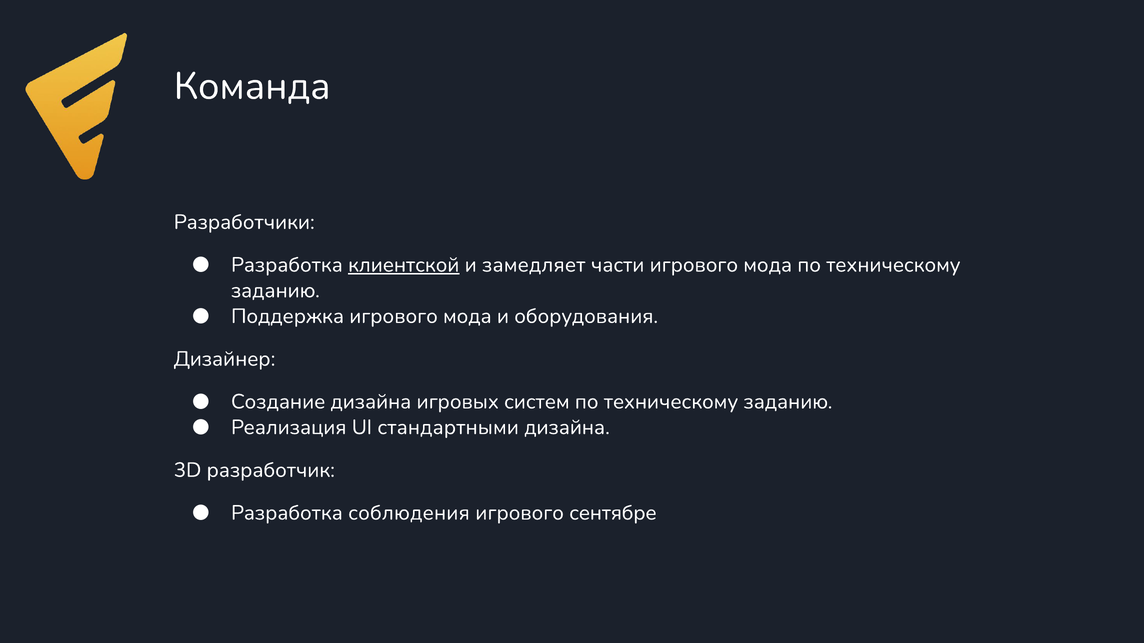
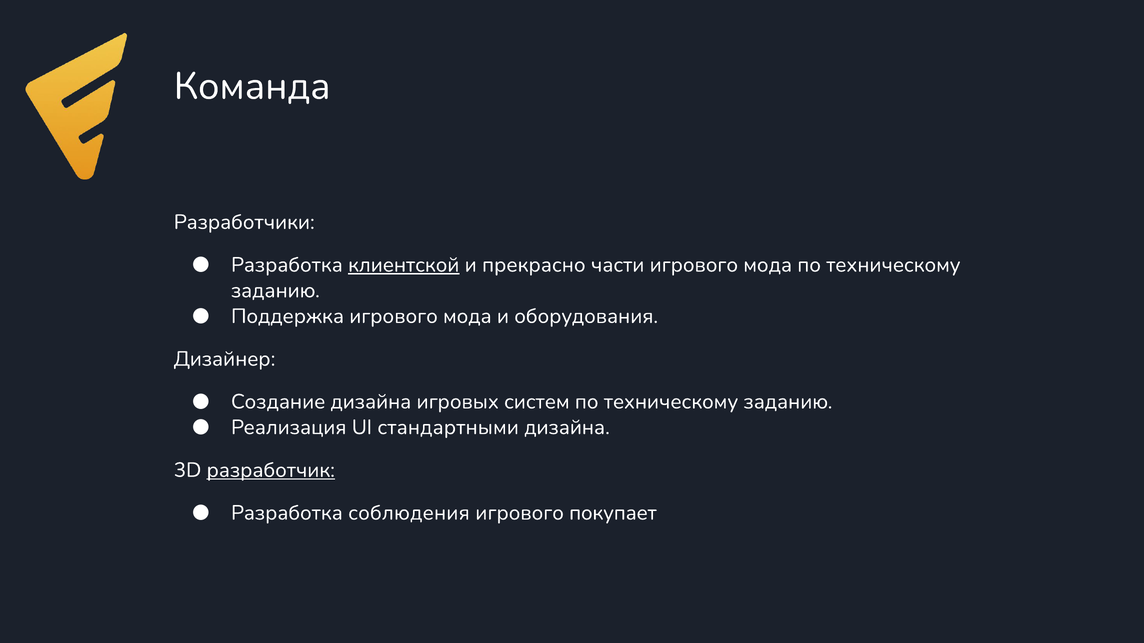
замедляет: замедляет -> прекрасно
разработчик underline: none -> present
сентябре: сентябре -> покупает
